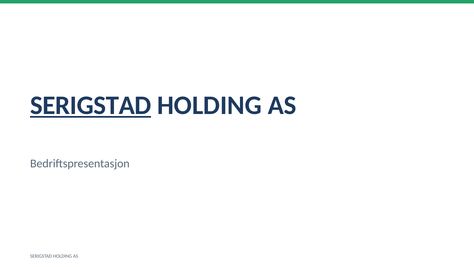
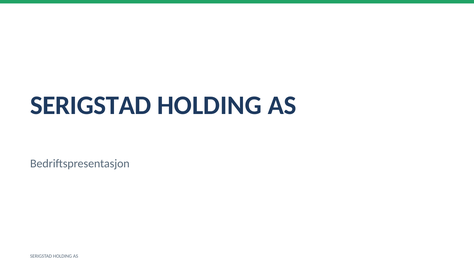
SERIGSTAD at (91, 105) underline: present -> none
